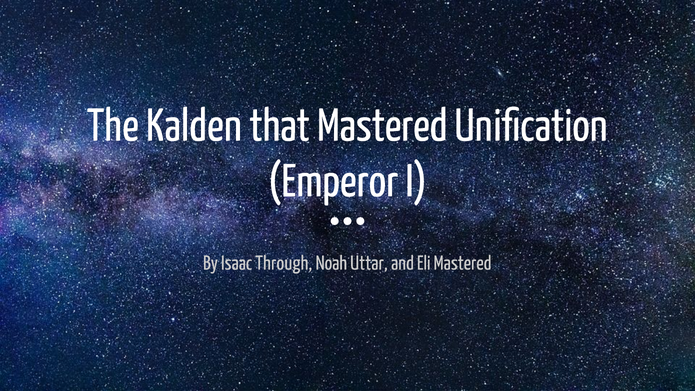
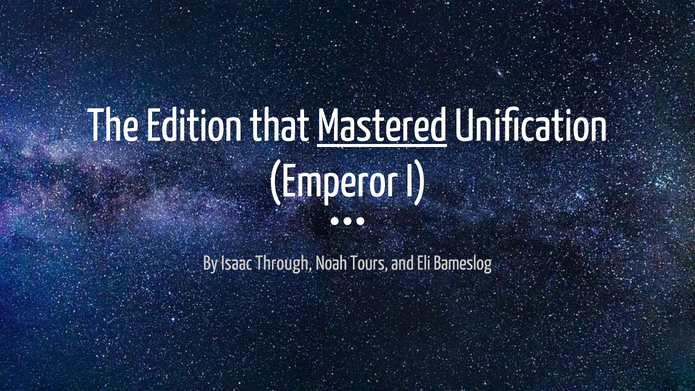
Kalden: Kalden -> Edition
Mastered at (382, 125) underline: none -> present
Uttar: Uttar -> Tours
Eli Mastered: Mastered -> Bameslog
